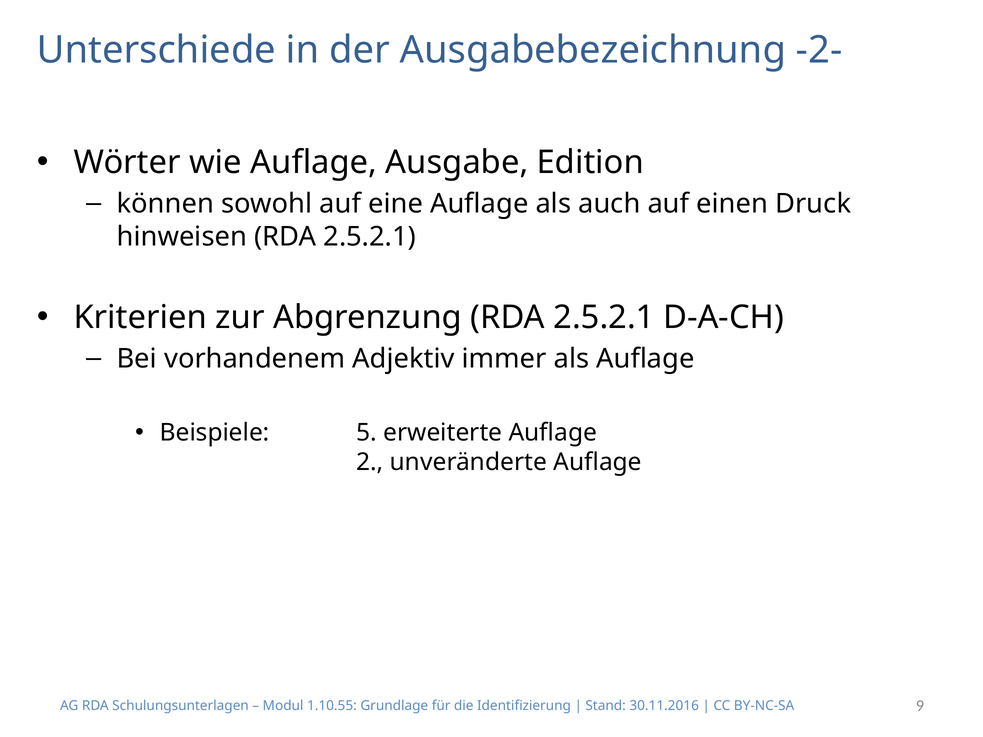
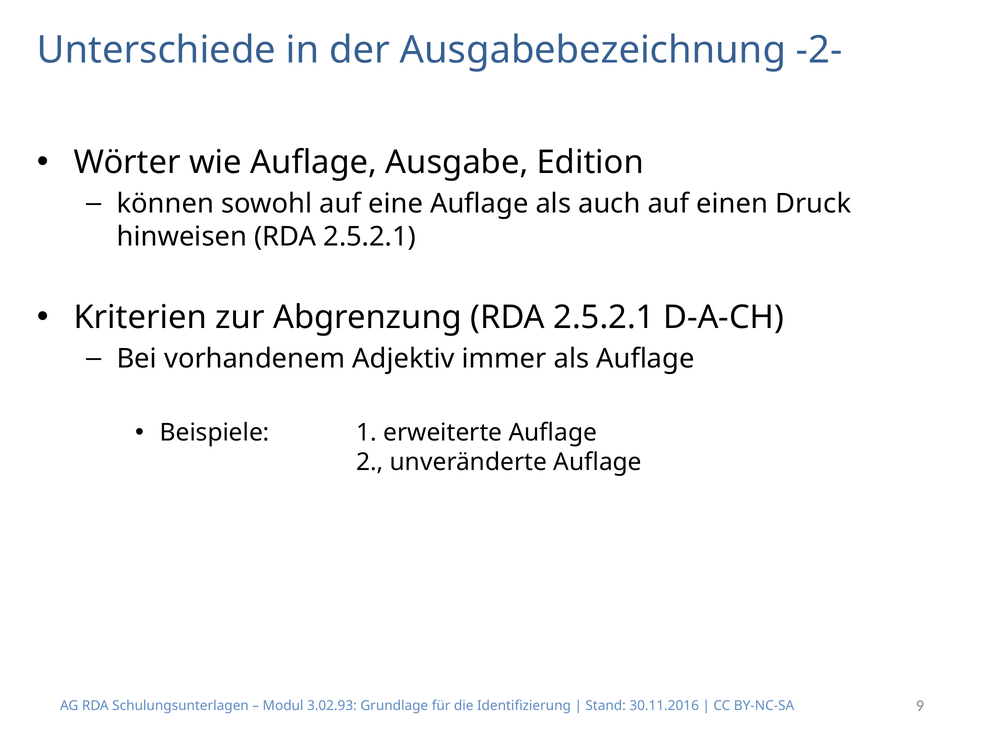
5: 5 -> 1
1.10.55: 1.10.55 -> 3.02.93
